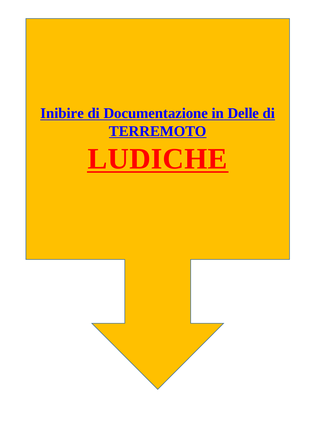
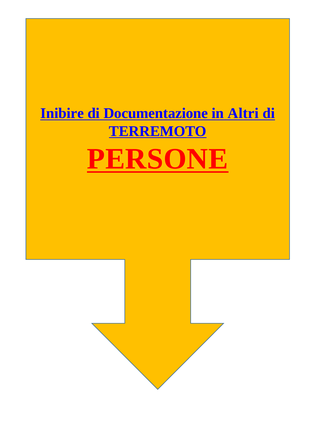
Delle: Delle -> Altri
LUDICHE: LUDICHE -> PERSONE
